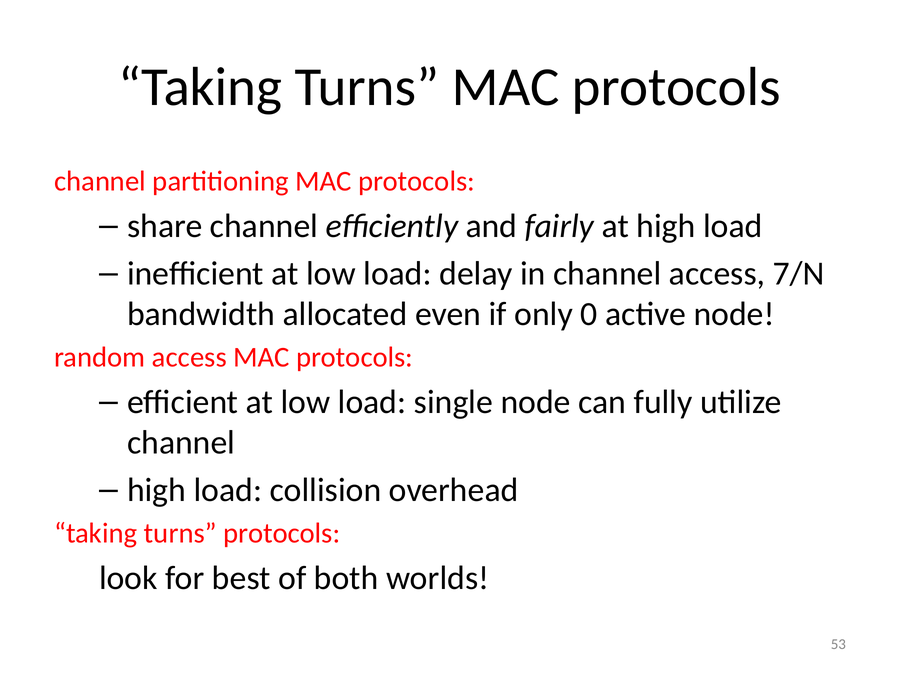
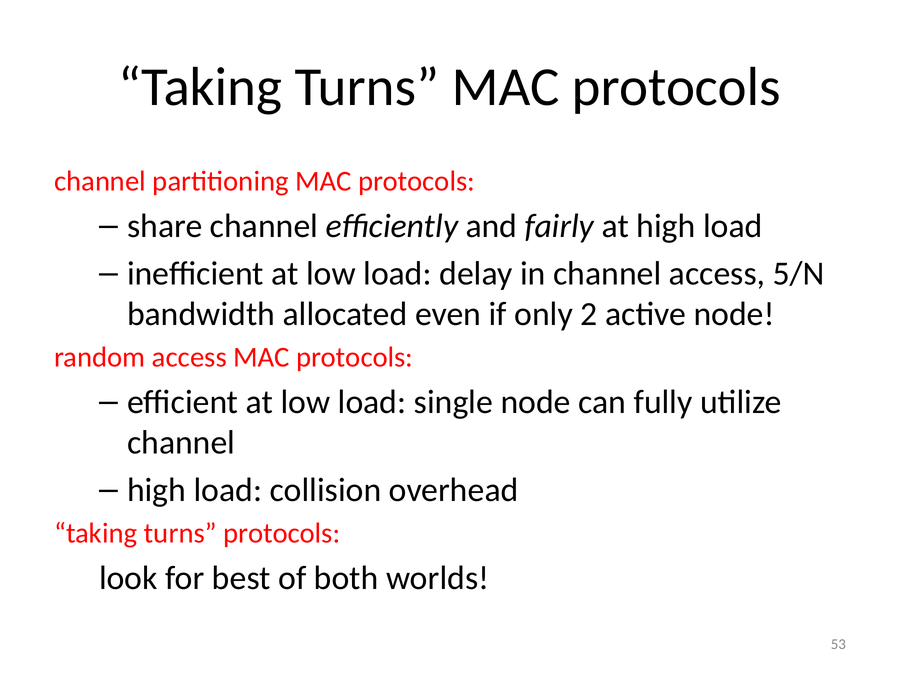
7/N: 7/N -> 5/N
0: 0 -> 2
